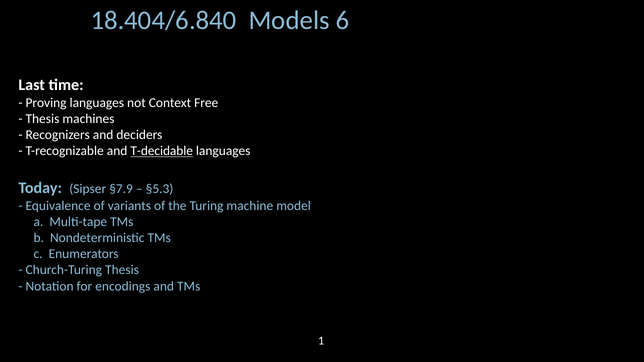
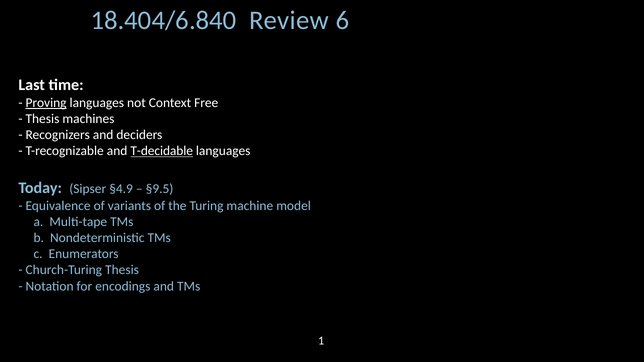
Models: Models -> Review
Proving underline: none -> present
§7.9: §7.9 -> §4.9
§5.3: §5.3 -> §9.5
